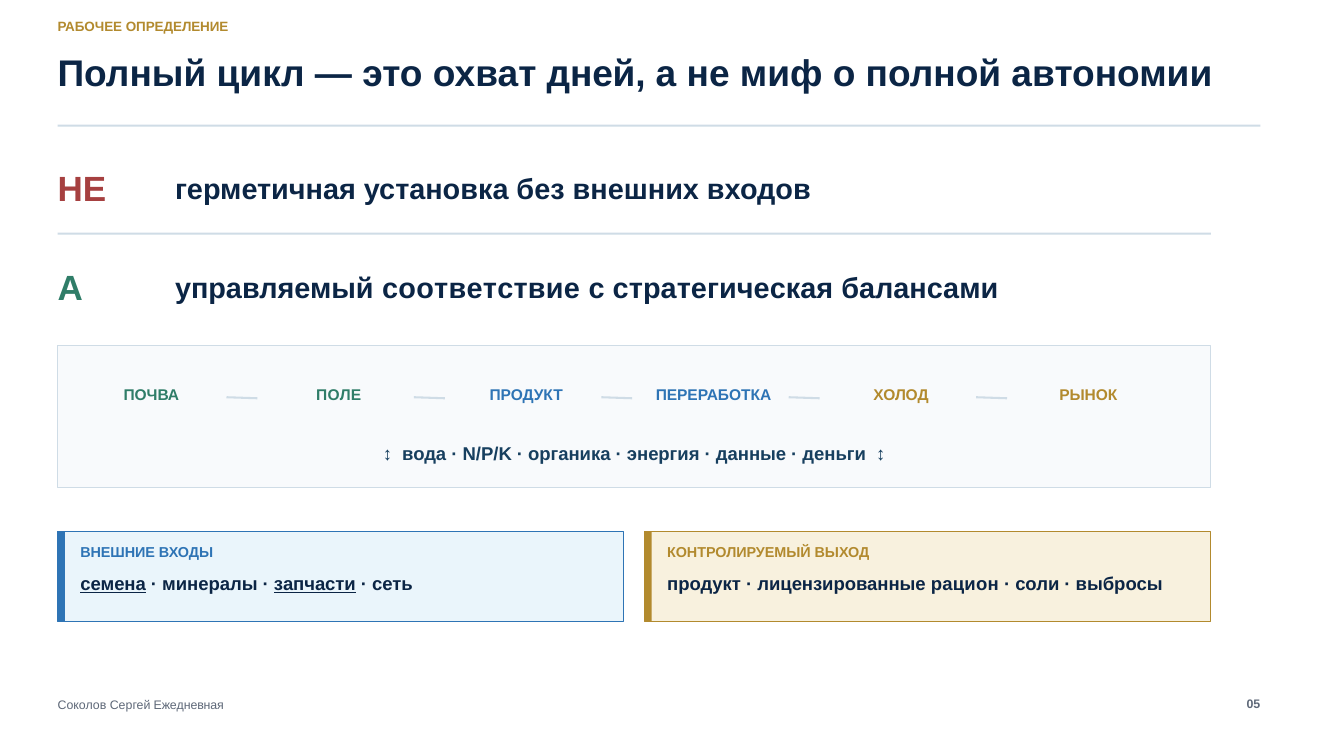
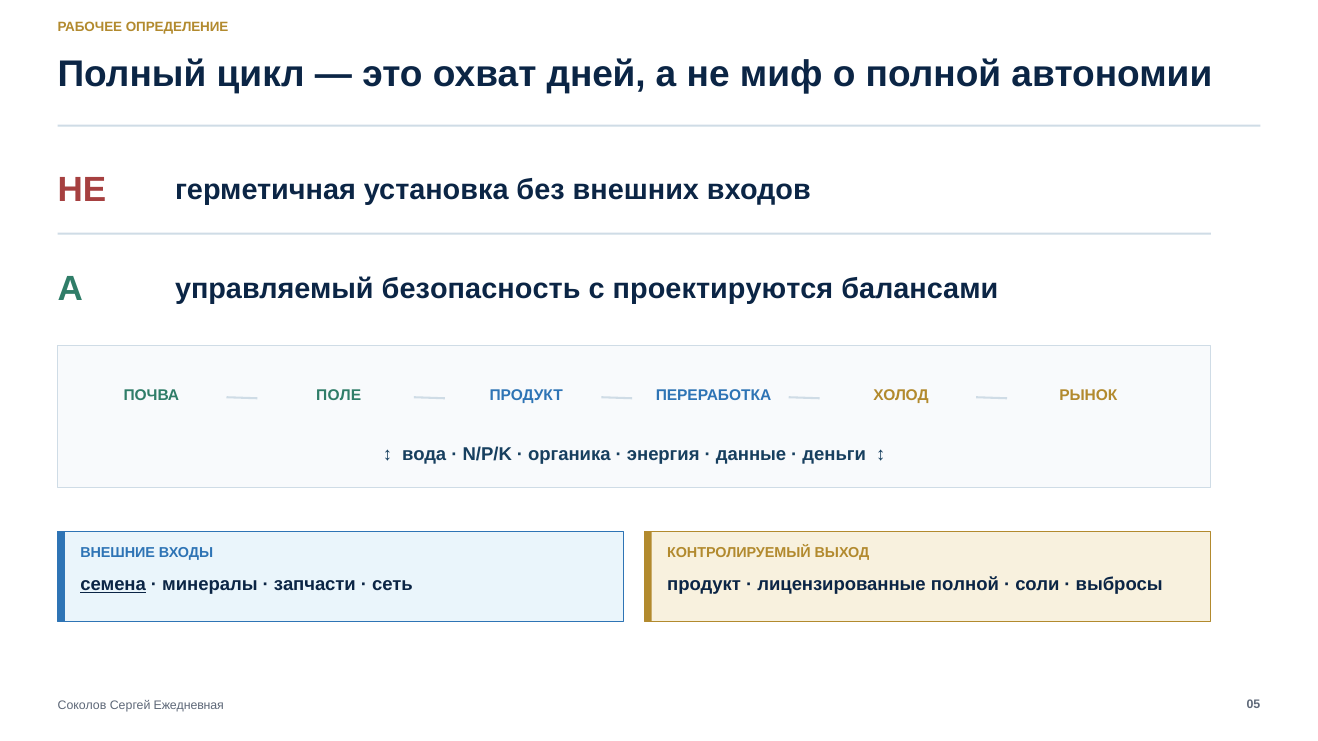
соответствие: соответствие -> безопасность
стратегическая: стратегическая -> проектируются
запчасти underline: present -> none
лицензированные рацион: рацион -> полной
